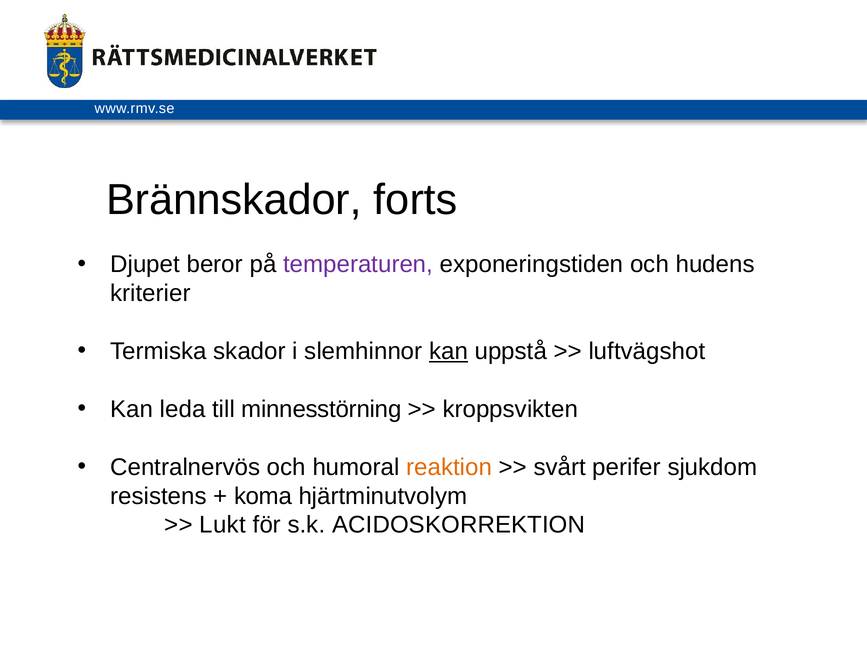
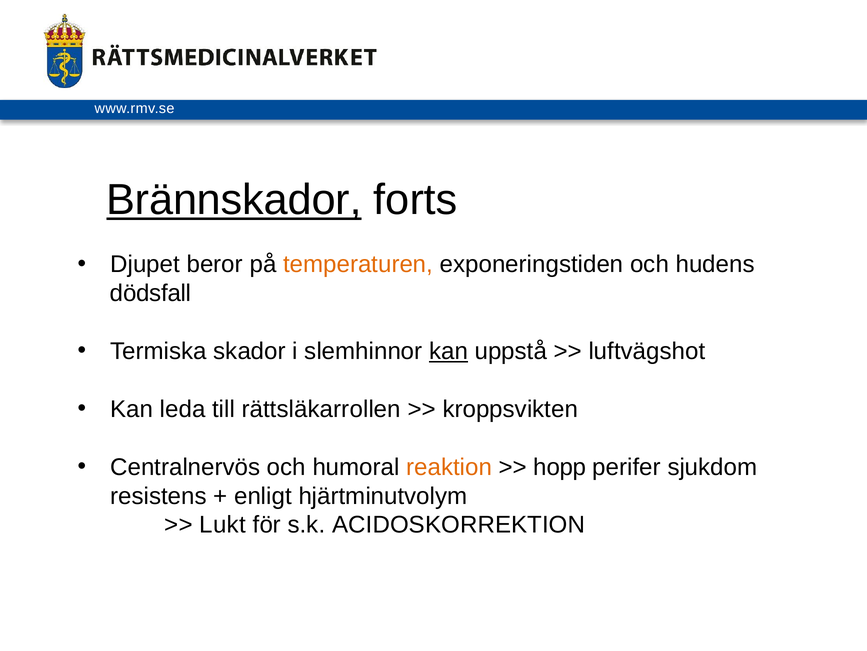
Brännskador underline: none -> present
temperaturen colour: purple -> orange
kriterier: kriterier -> dödsfall
minnesstörning: minnesstörning -> rättsläkarrollen
svårt: svårt -> hopp
koma: koma -> enligt
